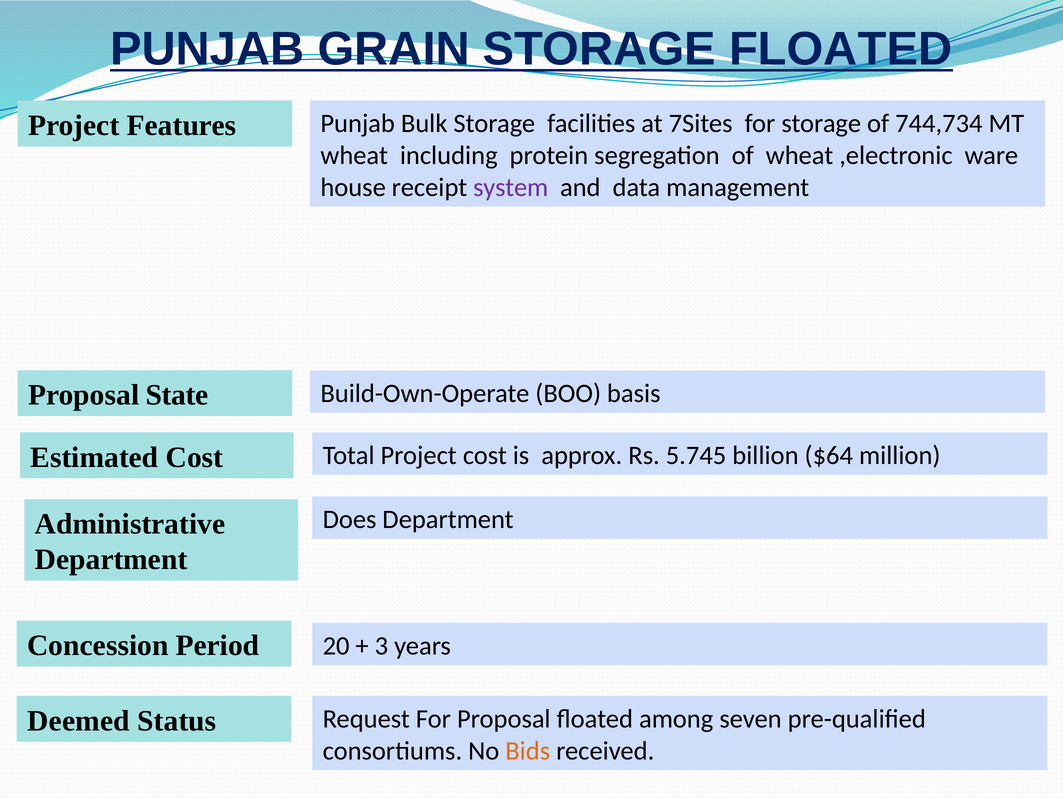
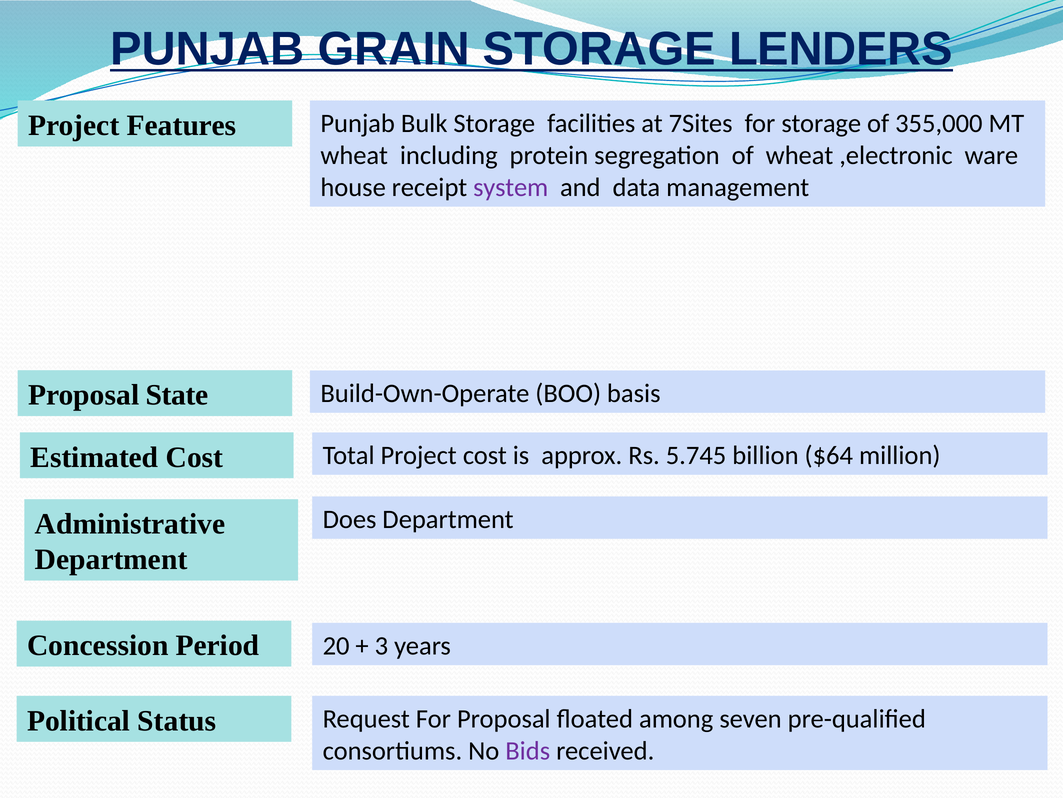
STORAGE FLOATED: FLOATED -> LENDERS
744,734: 744,734 -> 355,000
Deemed: Deemed -> Political
Bids colour: orange -> purple
